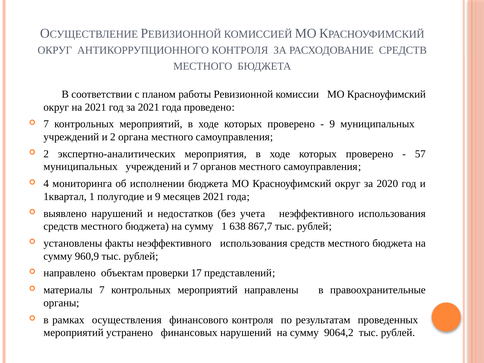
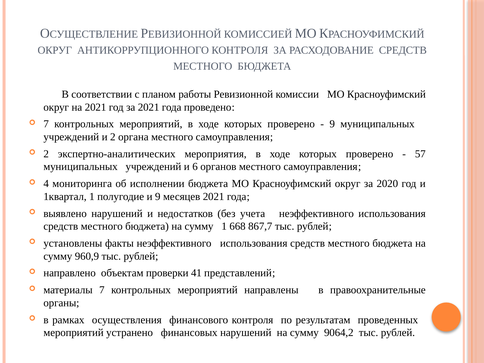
и 7: 7 -> 6
638: 638 -> 668
17: 17 -> 41
